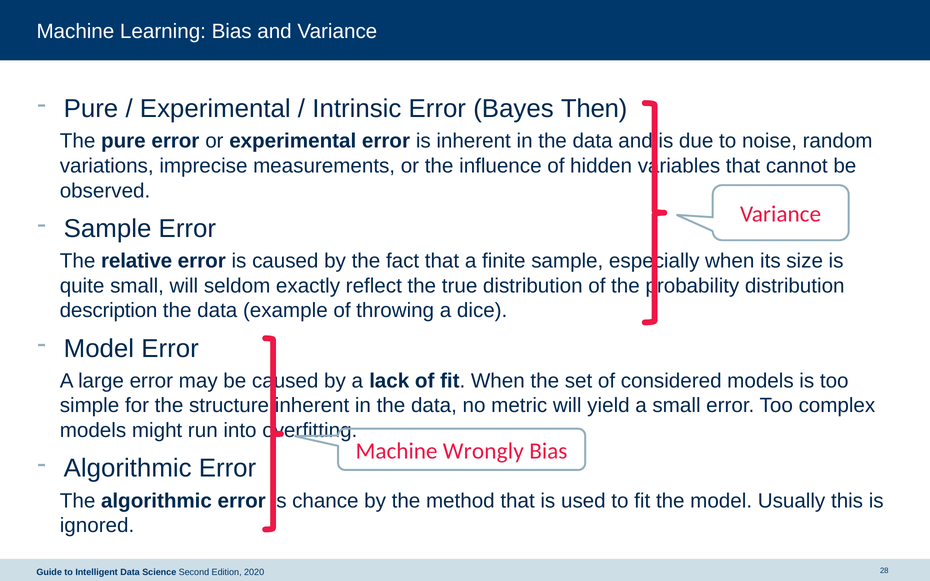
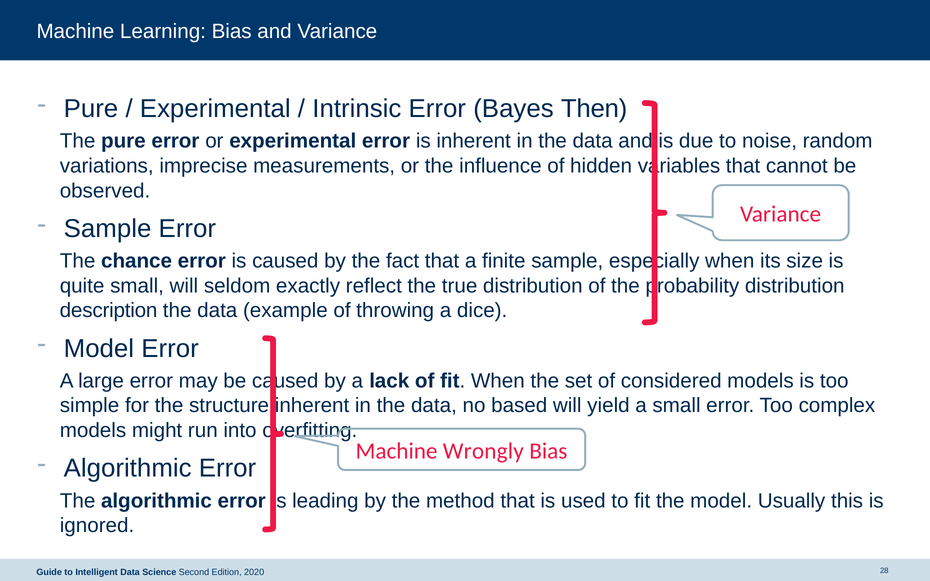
relative: relative -> chance
metric: metric -> based
chance: chance -> leading
